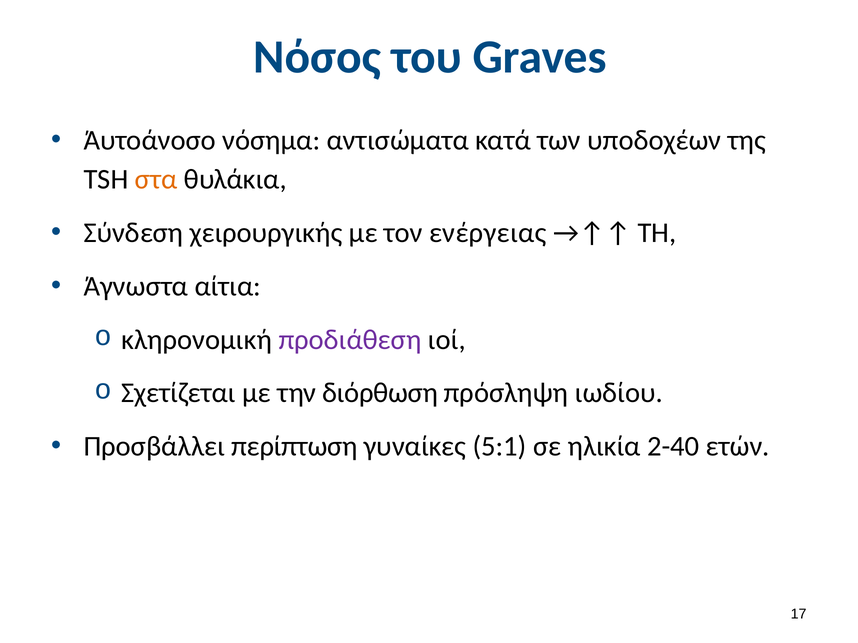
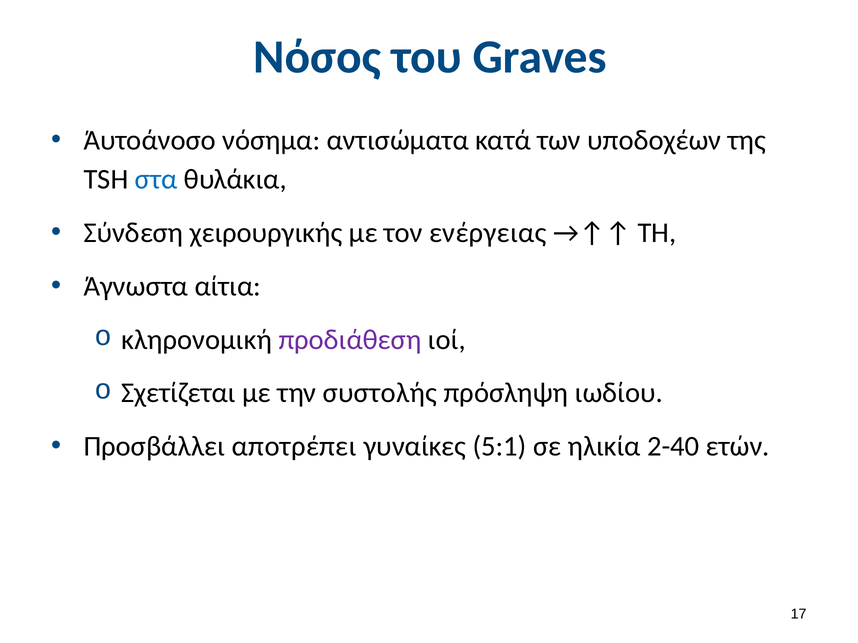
στα colour: orange -> blue
διόρθωση: διόρθωση -> συστολής
περίπτωση: περίπτωση -> αποτρέπει
